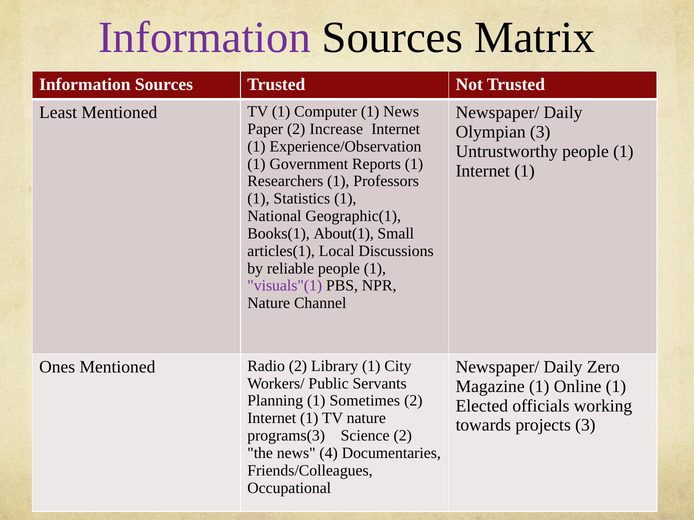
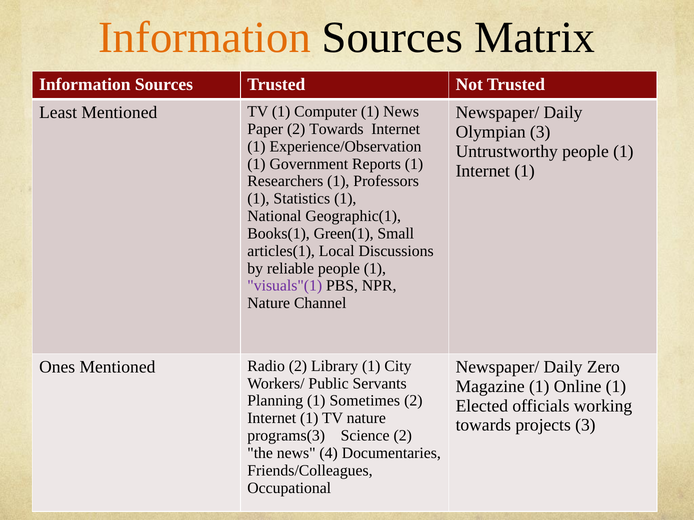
Information at (204, 38) colour: purple -> orange
2 Increase: Increase -> Towards
About(1: About(1 -> Green(1
